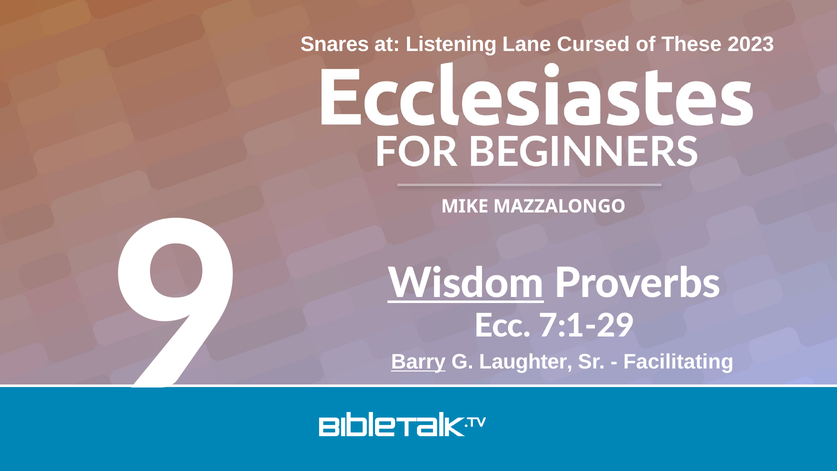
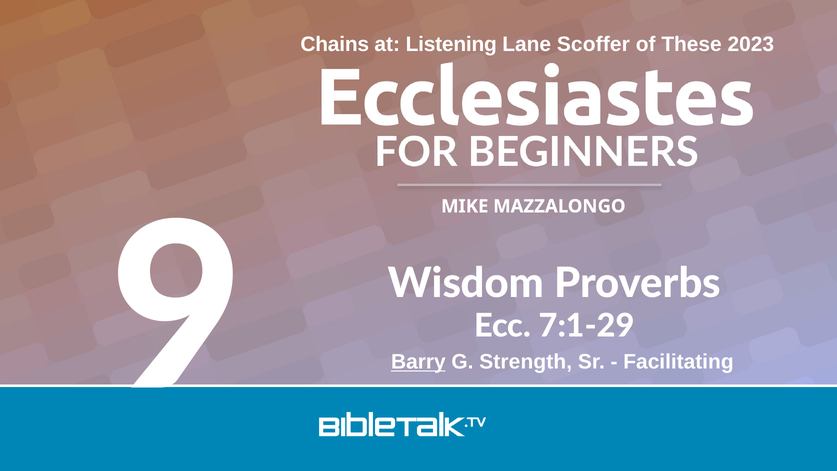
Snares: Snares -> Chains
Cursed: Cursed -> Scoffer
Laughter: Laughter -> Strength
Wisdom underline: present -> none
